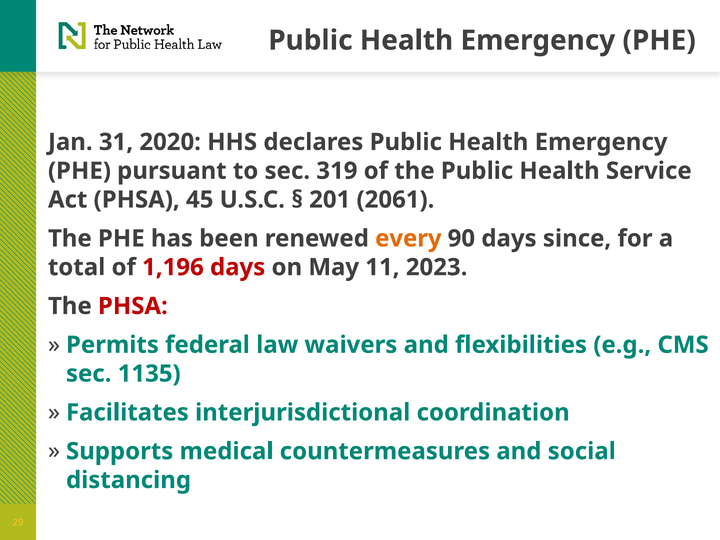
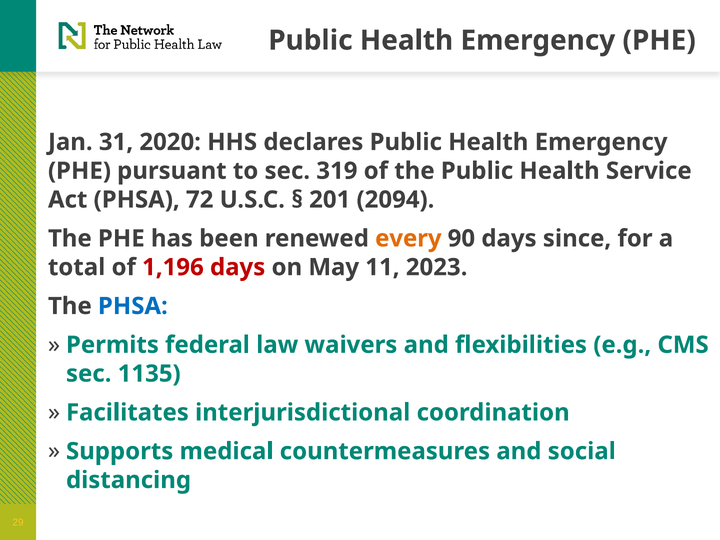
45: 45 -> 72
2061: 2061 -> 2094
PHSA at (133, 306) colour: red -> blue
